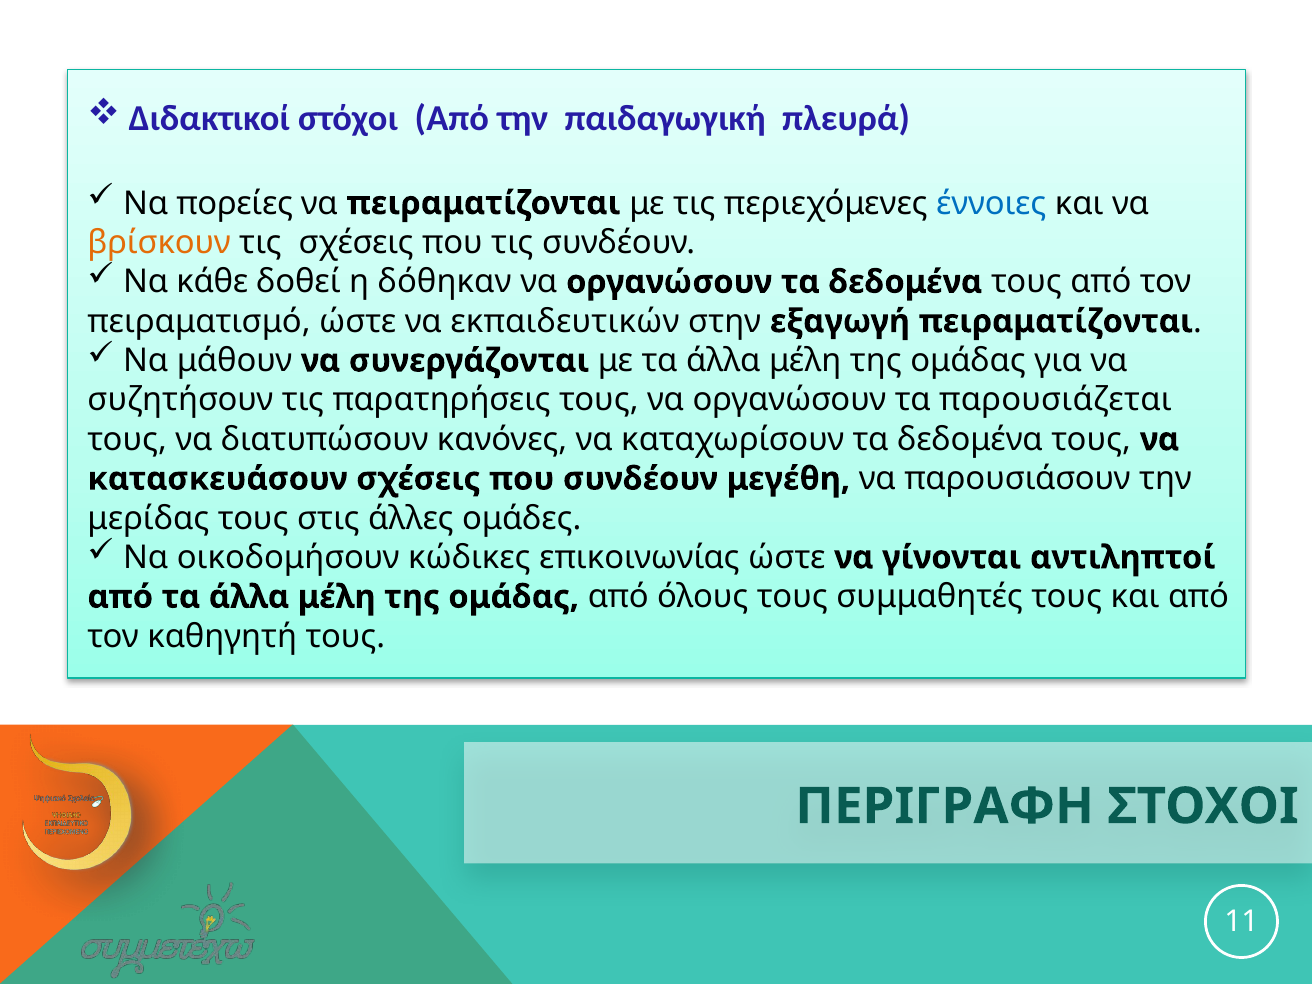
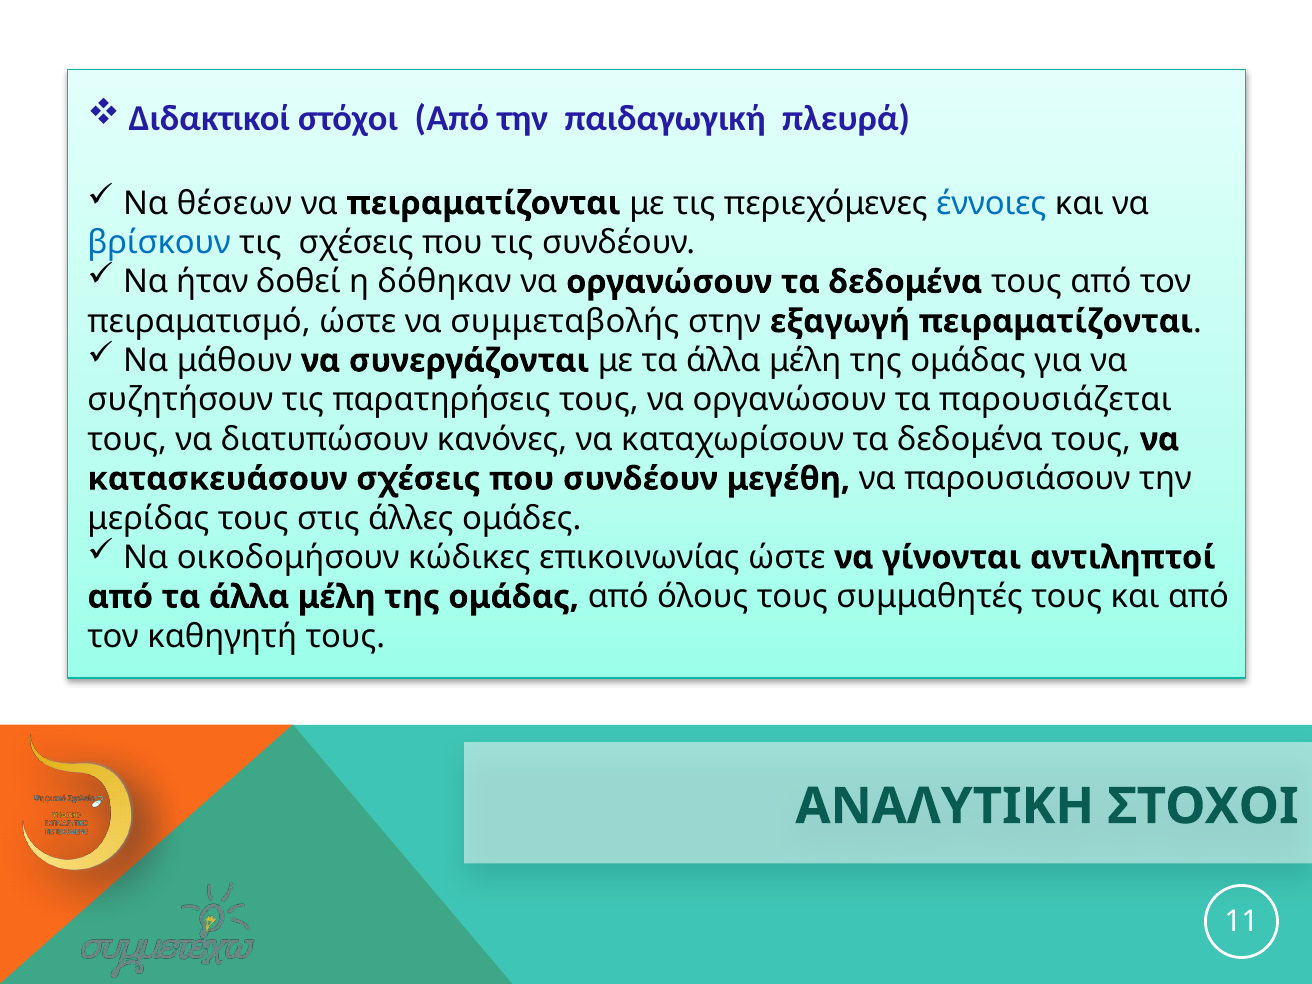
πορείες: πορείες -> θέσεων
βρίσκουν colour: orange -> blue
κάθε: κάθε -> ήταν
εκπαιδευτικών: εκπαιδευτικών -> συμμεταβολής
ΠΕΡΙΓΡΑΦΗ: ΠΕΡΙΓΡΑΦΗ -> ΑΝΑΛΥΤΙΚΗ
